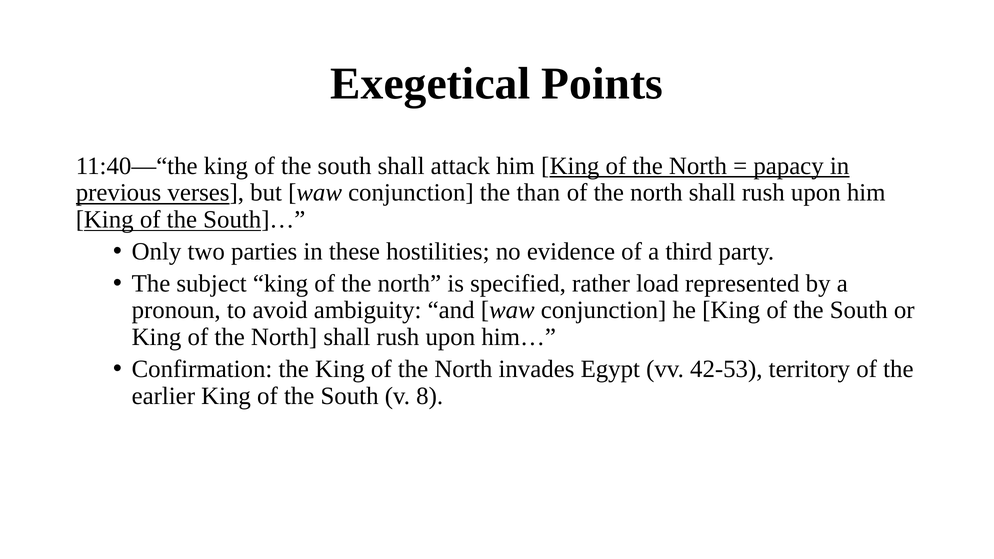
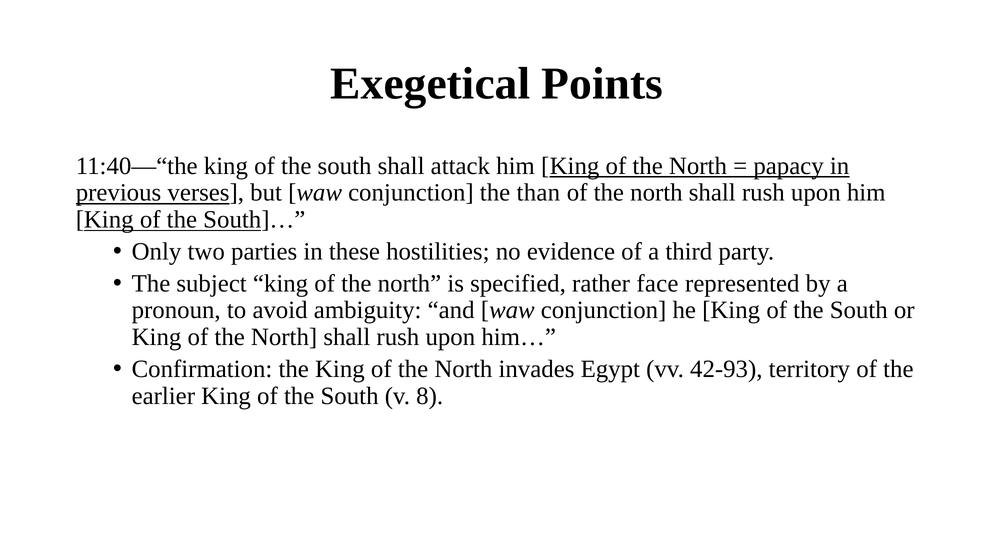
load: load -> face
42-53: 42-53 -> 42-93
